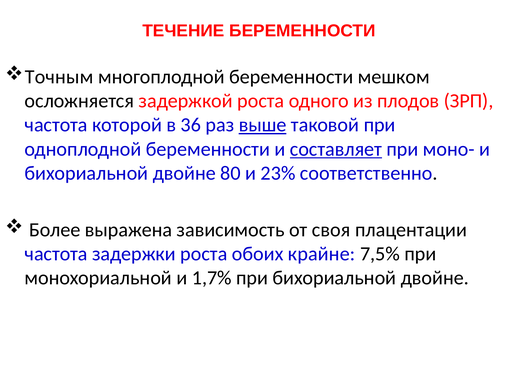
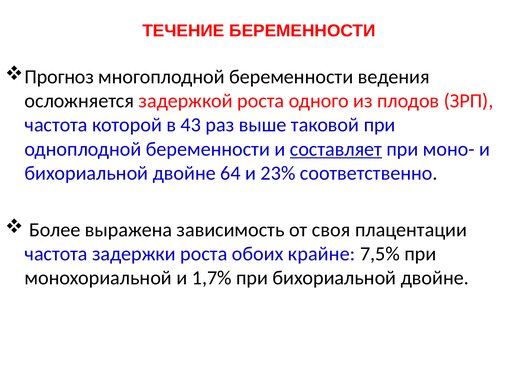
Точным: Точным -> Прогноз
мешком: мешком -> ведения
36: 36 -> 43
выше underline: present -> none
80: 80 -> 64
